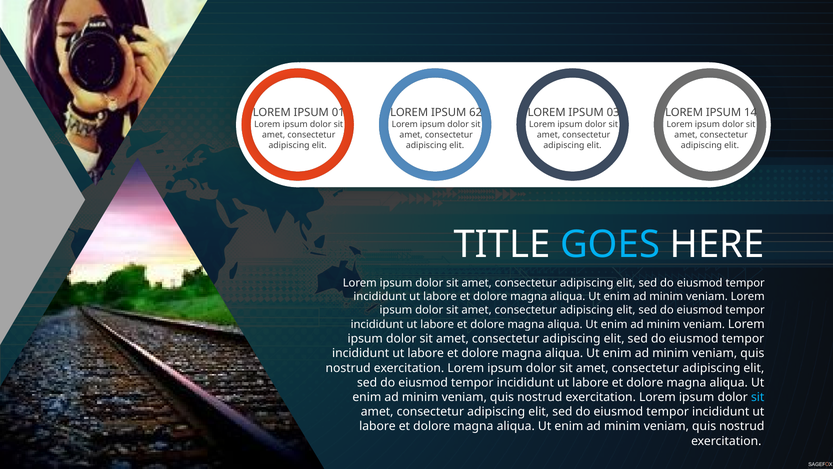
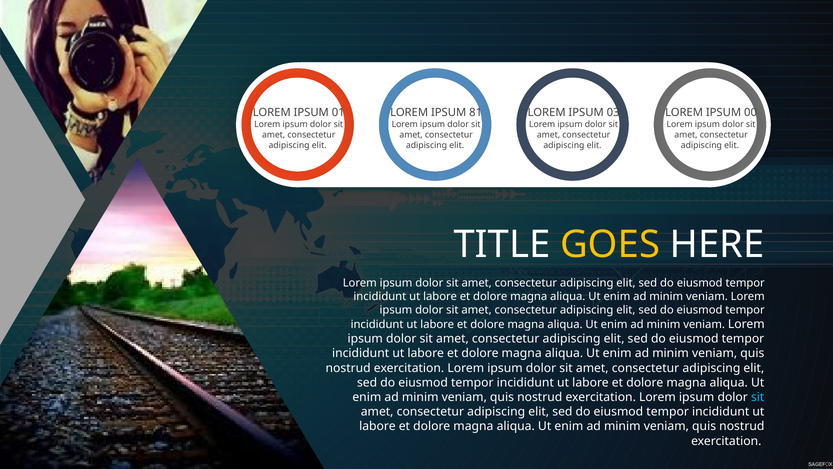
62: 62 -> 81
14: 14 -> 00
GOES colour: light blue -> yellow
